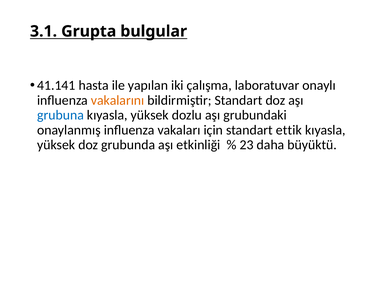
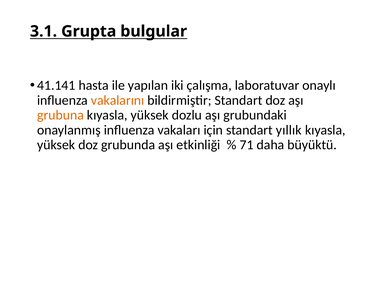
grubuna colour: blue -> orange
ettik: ettik -> yıllık
23: 23 -> 71
